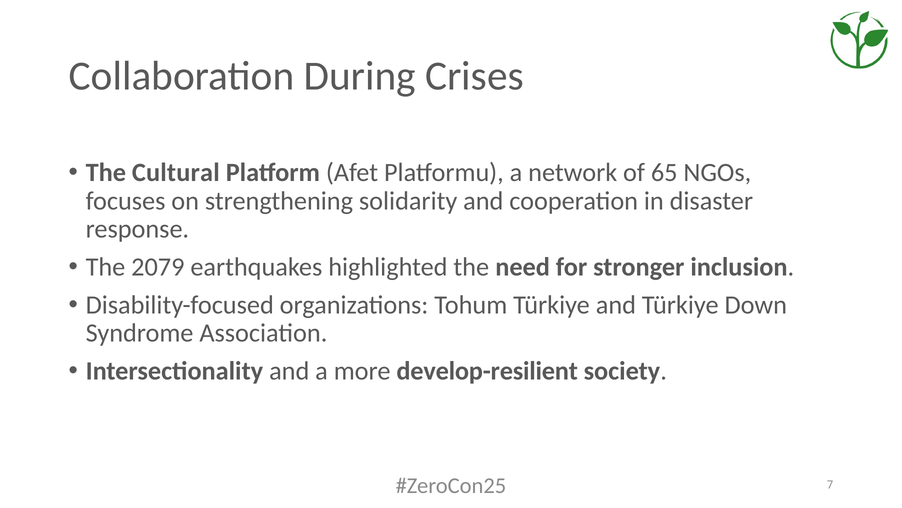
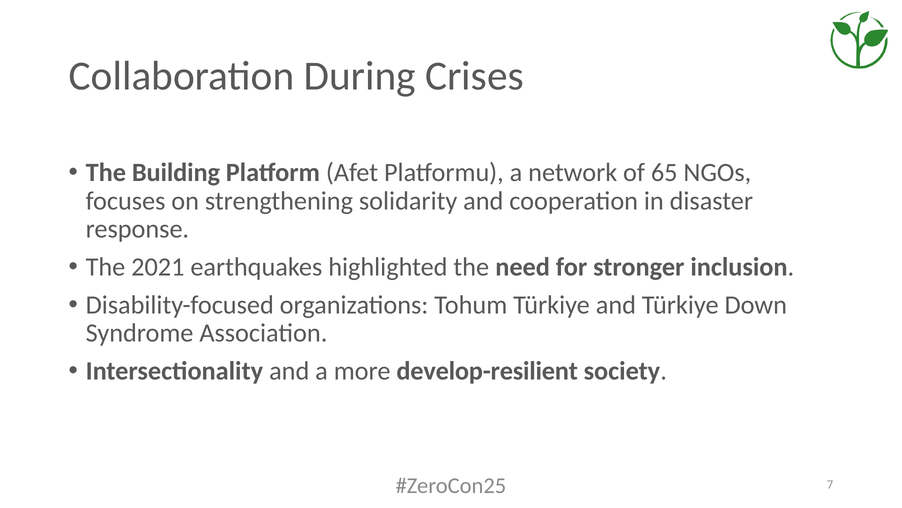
Cultural: Cultural -> Building
2079: 2079 -> 2021
